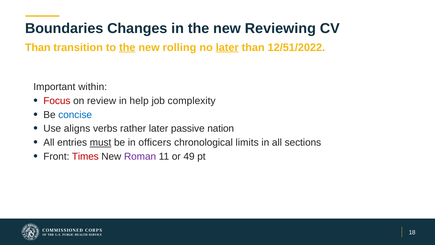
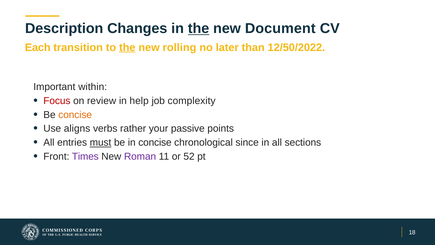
Boundaries: Boundaries -> Description
the at (199, 28) underline: none -> present
Reviewing: Reviewing -> Document
Than at (38, 47): Than -> Each
later at (227, 47) underline: present -> none
12/51/2022: 12/51/2022 -> 12/50/2022
concise at (75, 115) colour: blue -> orange
rather later: later -> your
nation: nation -> points
in officers: officers -> concise
limits: limits -> since
Times colour: red -> purple
49: 49 -> 52
